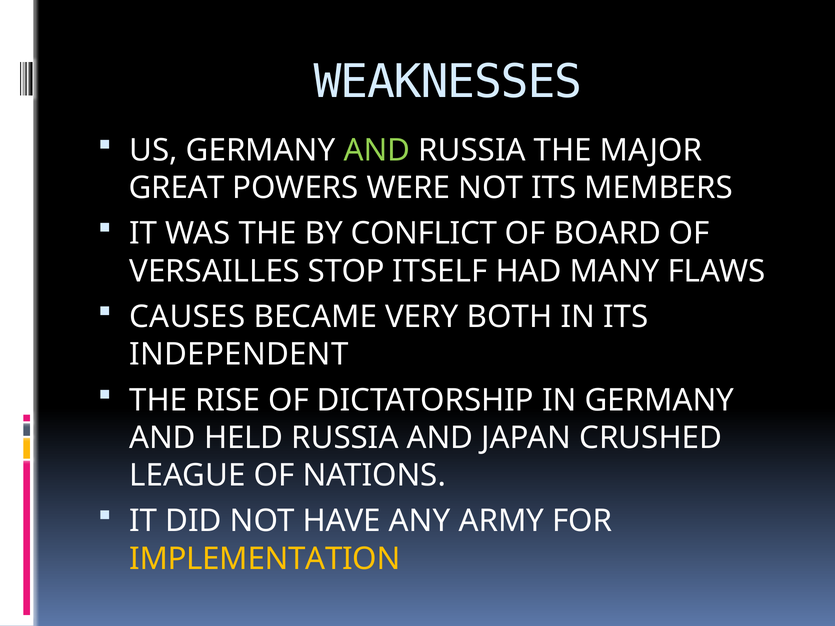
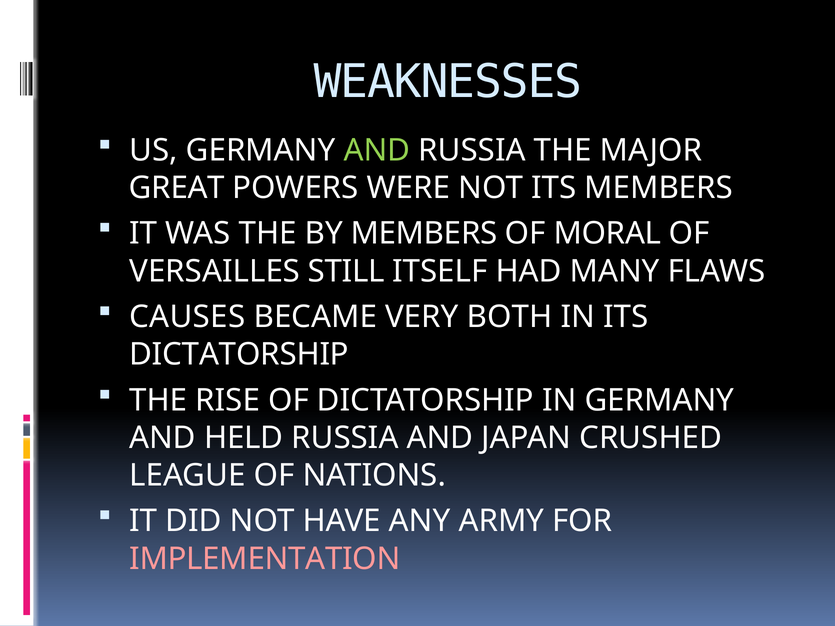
BY CONFLICT: CONFLICT -> MEMBERS
BOARD: BOARD -> MORAL
STOP: STOP -> STILL
INDEPENDENT at (239, 355): INDEPENDENT -> DICTATORSHIP
IMPLEMENTATION colour: yellow -> pink
